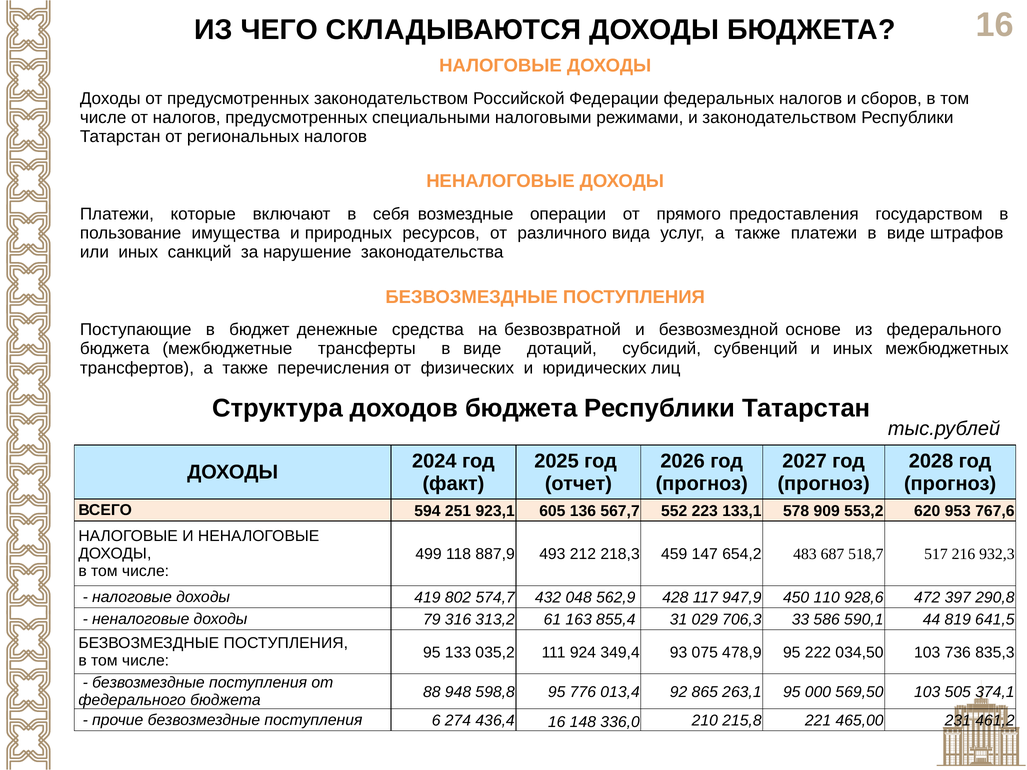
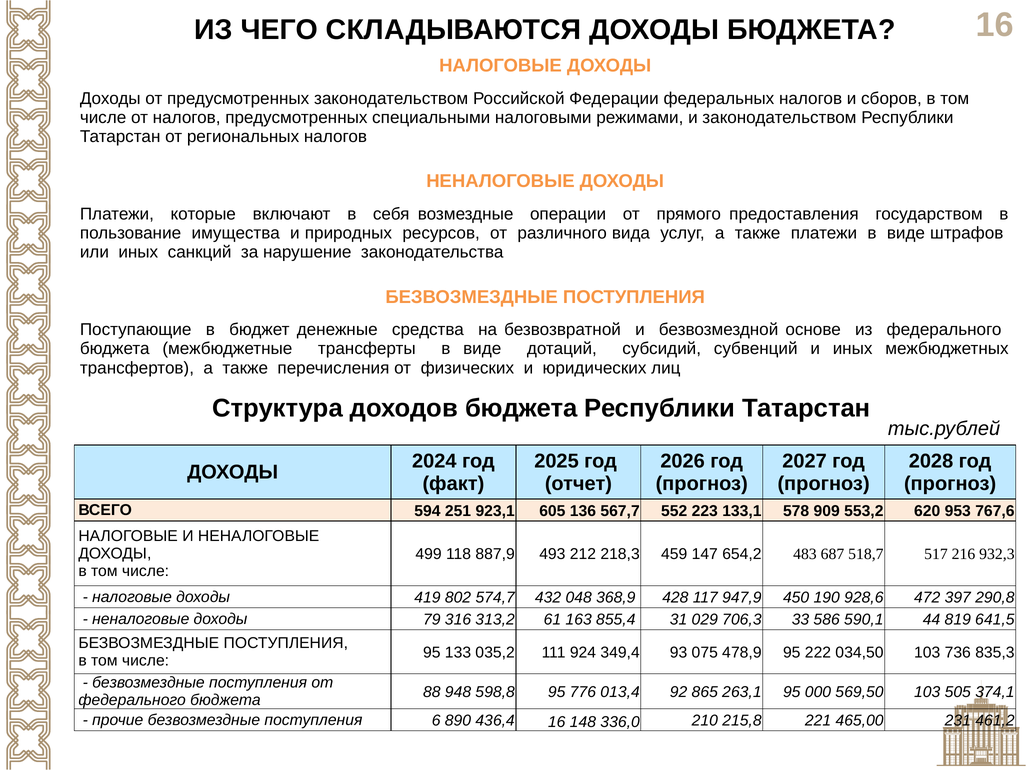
562,9: 562,9 -> 368,9
110: 110 -> 190
274: 274 -> 890
